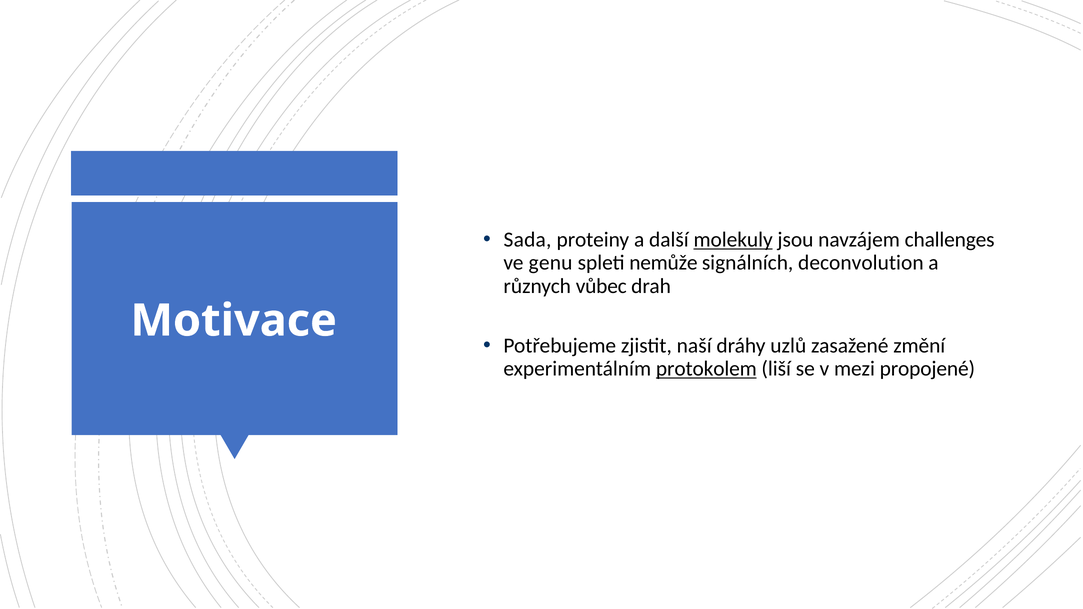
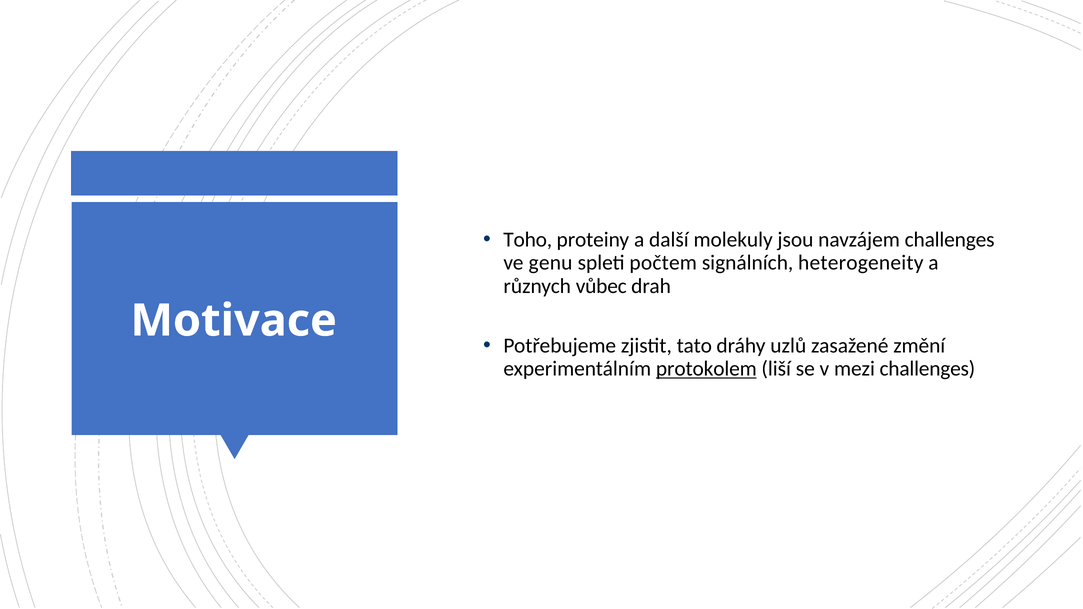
Sada: Sada -> Toho
molekuly underline: present -> none
nemůže: nemůže -> počtem
deconvolution: deconvolution -> heterogeneity
naší: naší -> tato
mezi propojené: propojené -> challenges
